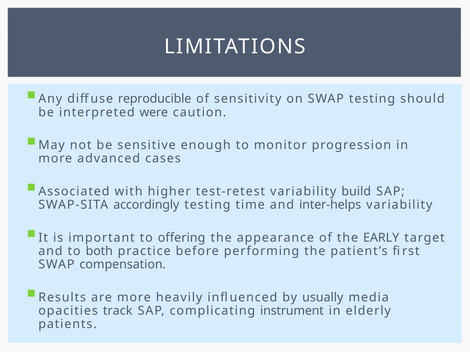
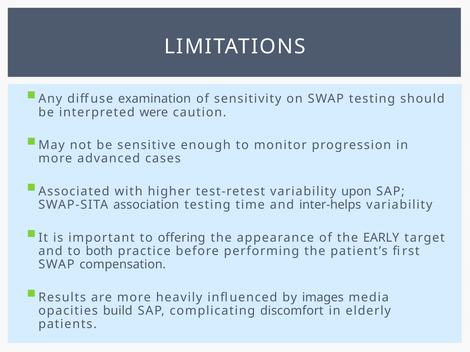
reproducible: reproducible -> examination
build: build -> upon
accordingly: accordingly -> association
usually: usually -> images
track: track -> build
instrument: instrument -> discomfort
